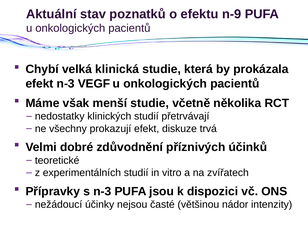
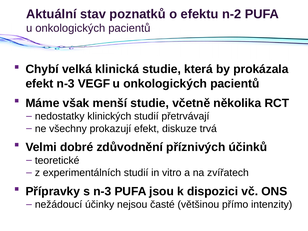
n-9: n-9 -> n-2
nádor: nádor -> přímo
